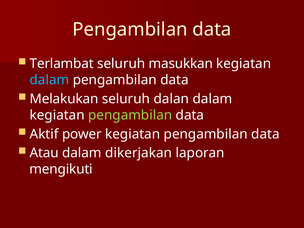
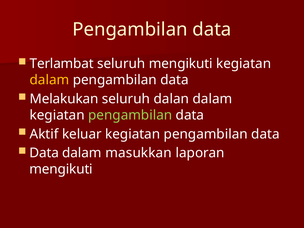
seluruh masukkan: masukkan -> mengikuti
dalam at (49, 80) colour: light blue -> yellow
power: power -> keluar
Atau at (44, 153): Atau -> Data
dikerjakan: dikerjakan -> masukkan
